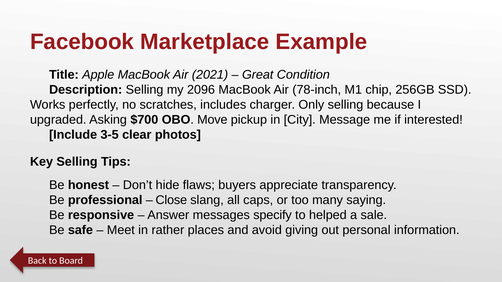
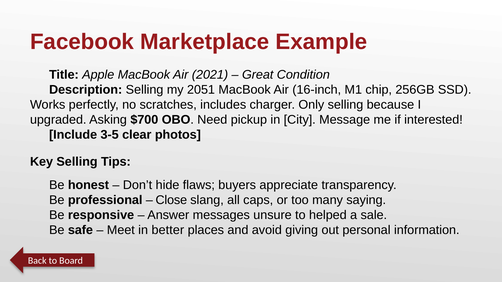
2096: 2096 -> 2051
78-inch: 78-inch -> 16-inch
Move: Move -> Need
specify: specify -> unsure
rather: rather -> better
